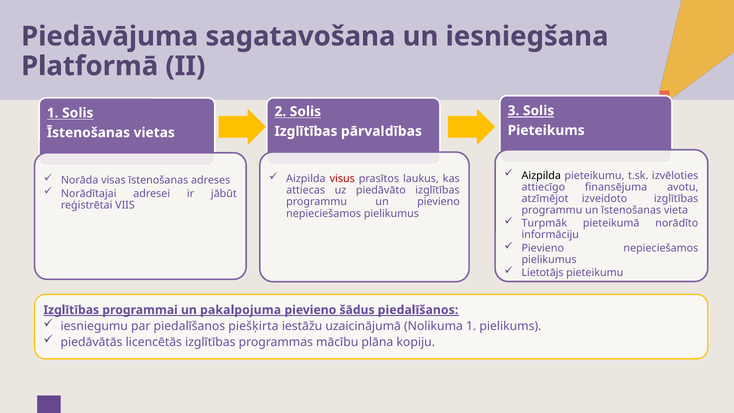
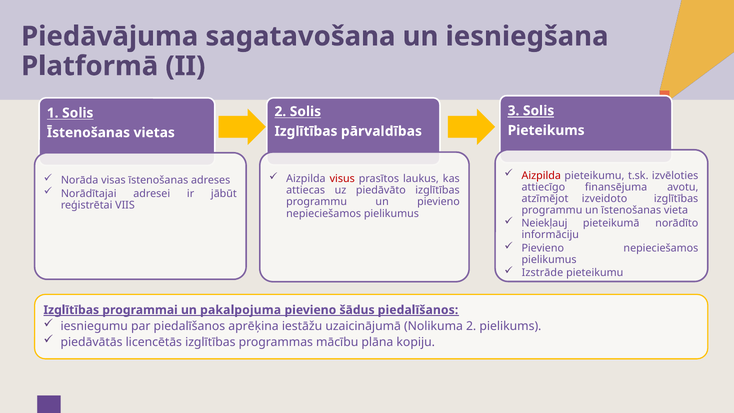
Aizpilda at (541, 175) colour: black -> red
Turpmāk: Turpmāk -> Neiekļauj
Lietotājs: Lietotājs -> Izstrāde
piešķirta: piešķirta -> aprēķina
Nolikuma 1: 1 -> 2
